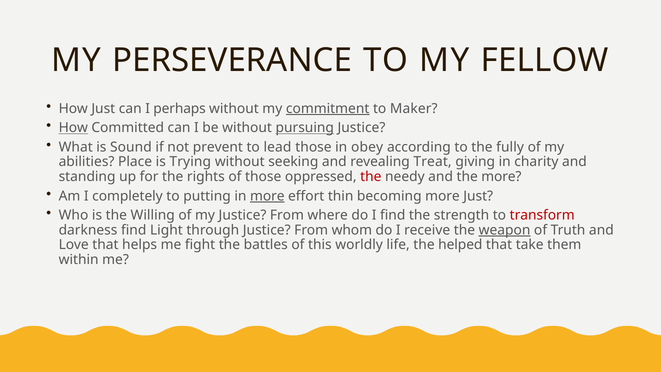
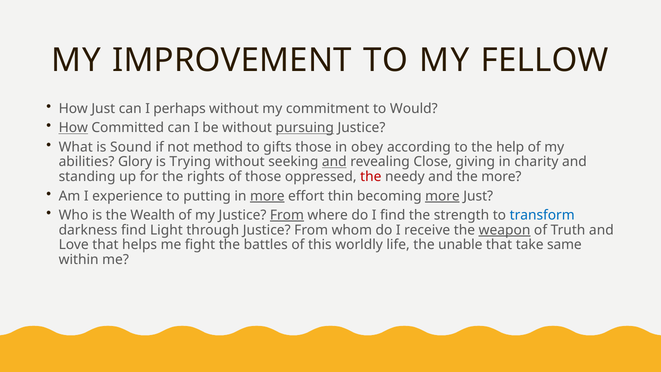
PERSEVERANCE: PERSEVERANCE -> IMPROVEMENT
commitment underline: present -> none
Maker: Maker -> Would
prevent: prevent -> method
lead: lead -> gifts
fully: fully -> help
Place: Place -> Glory
and at (334, 162) underline: none -> present
Treat: Treat -> Close
completely: completely -> experience
more at (442, 196) underline: none -> present
Willing: Willing -> Wealth
From at (287, 215) underline: none -> present
transform colour: red -> blue
helped: helped -> unable
them: them -> same
